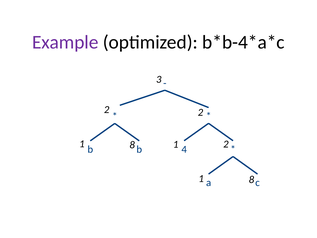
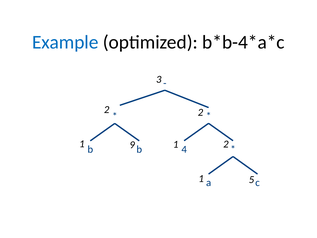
Example colour: purple -> blue
8 at (132, 145): 8 -> 9
8 at (251, 179): 8 -> 5
